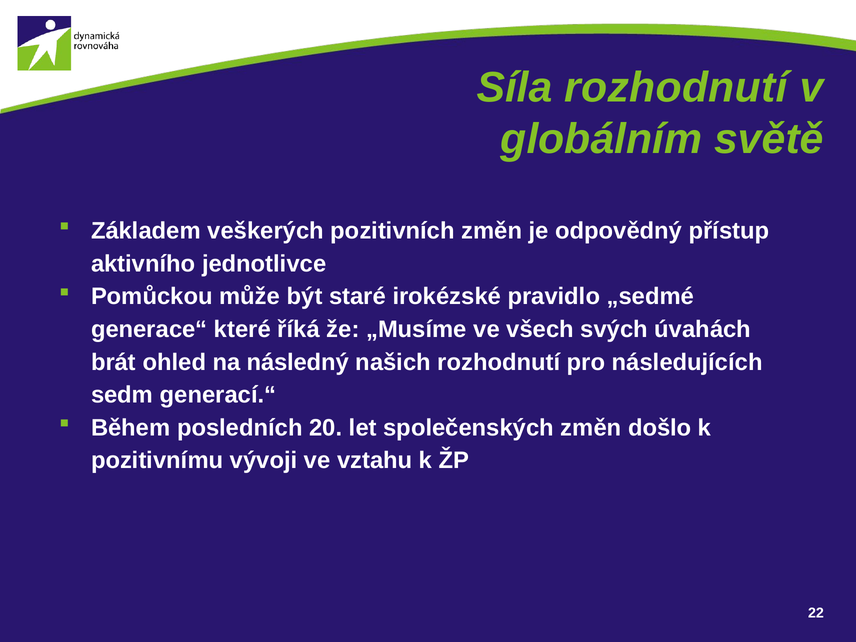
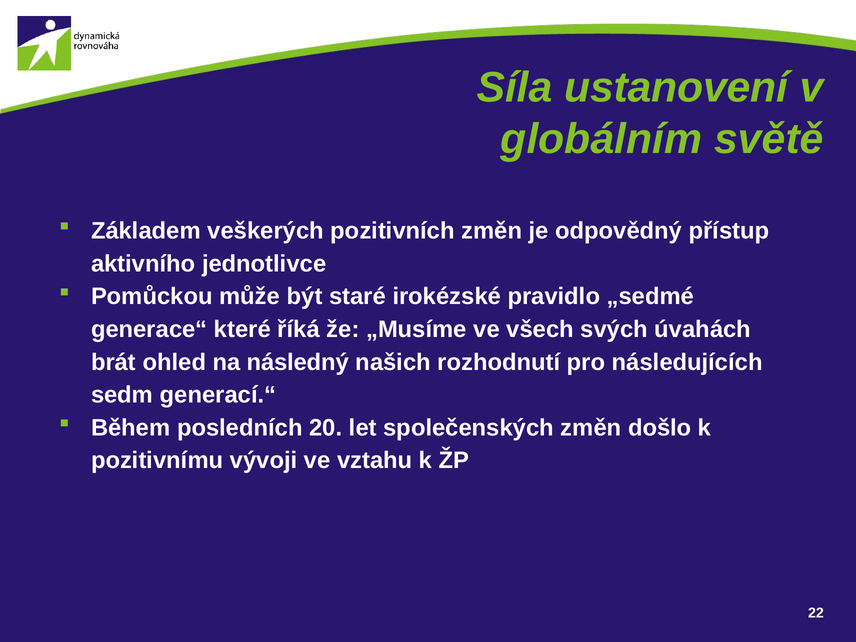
Síla rozhodnutí: rozhodnutí -> ustanovení
